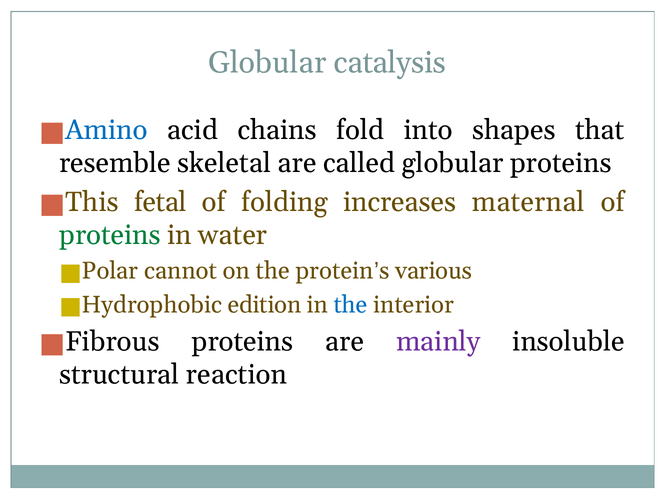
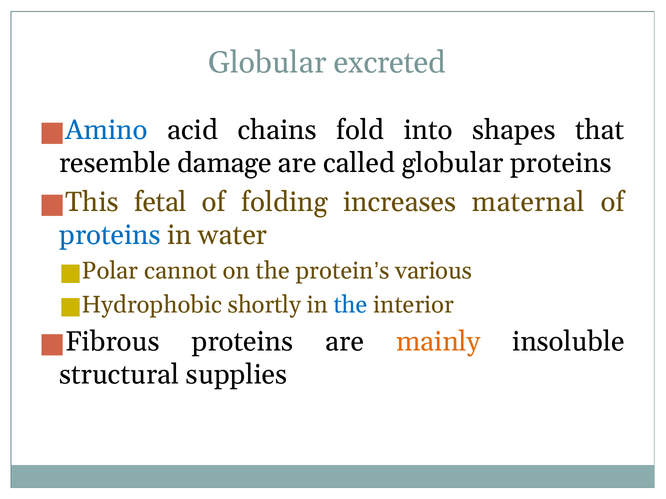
catalysis: catalysis -> excreted
skeletal: skeletal -> damage
proteins at (110, 236) colour: green -> blue
edition: edition -> shortly
mainly colour: purple -> orange
reaction: reaction -> supplies
